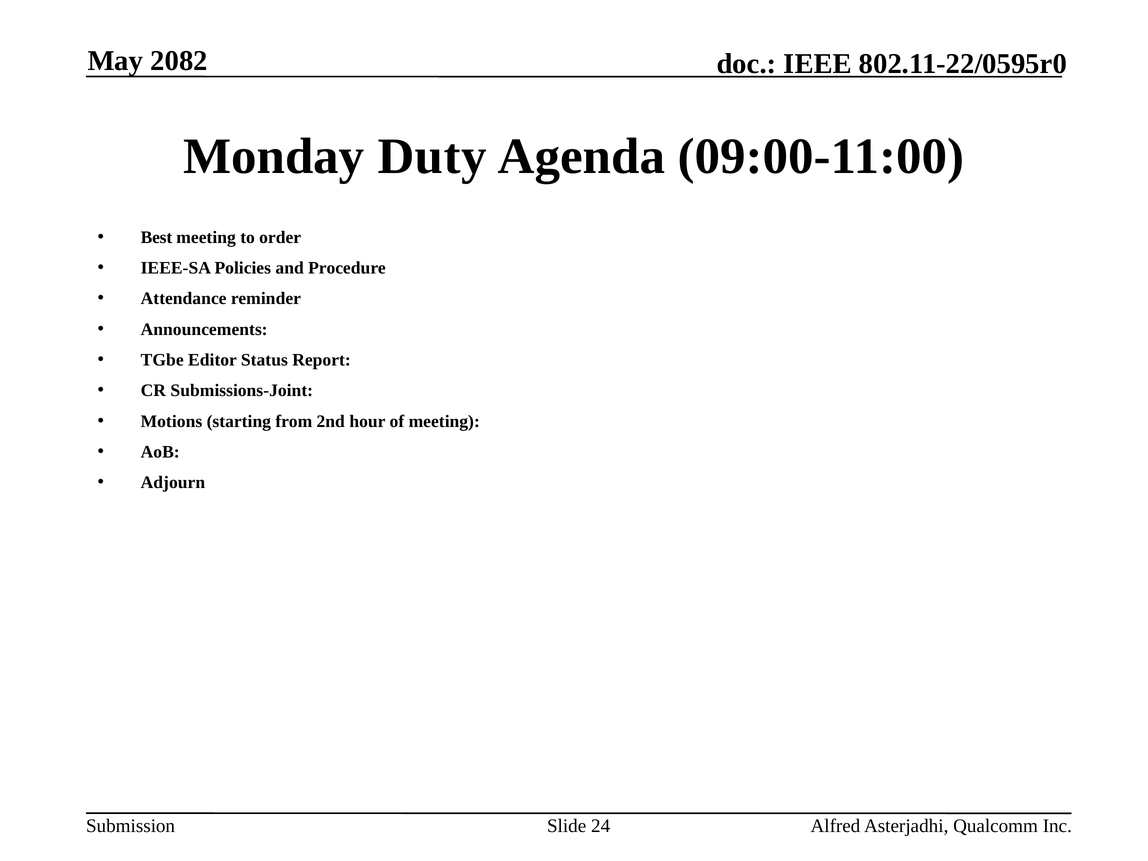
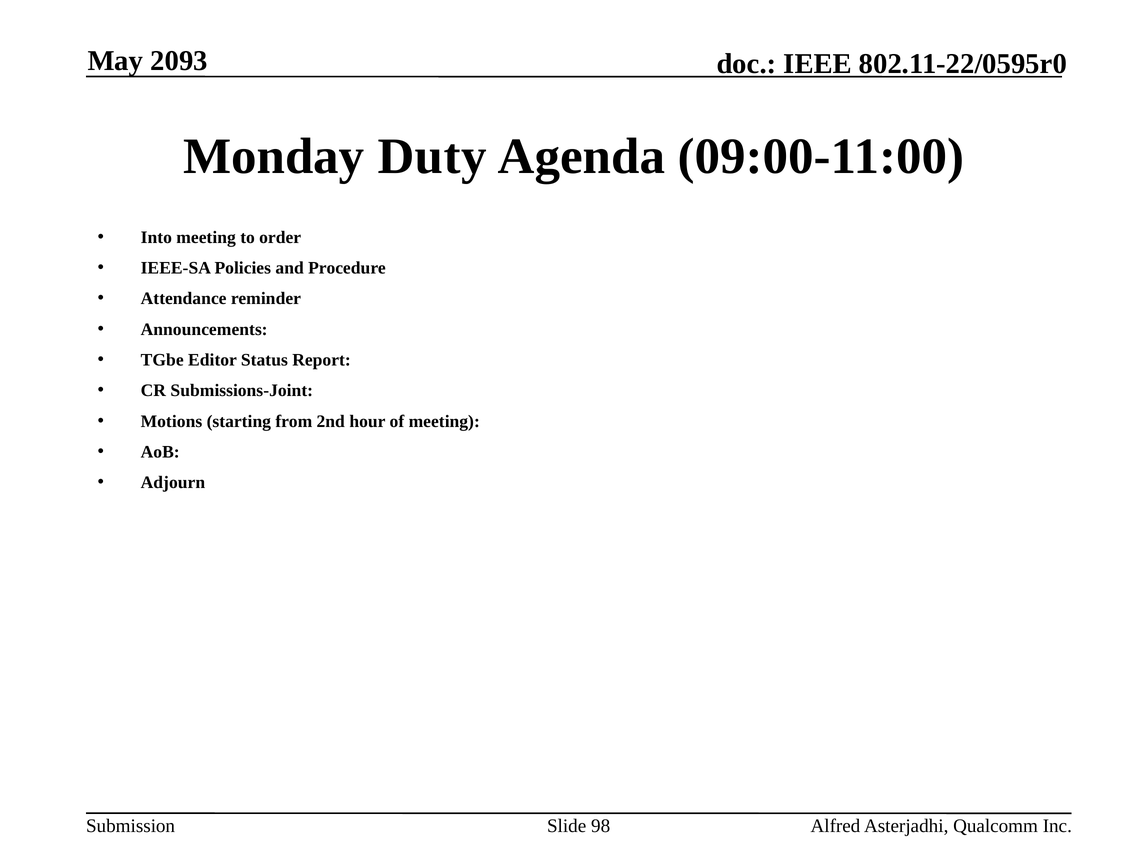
2082: 2082 -> 2093
Best: Best -> Into
24: 24 -> 98
